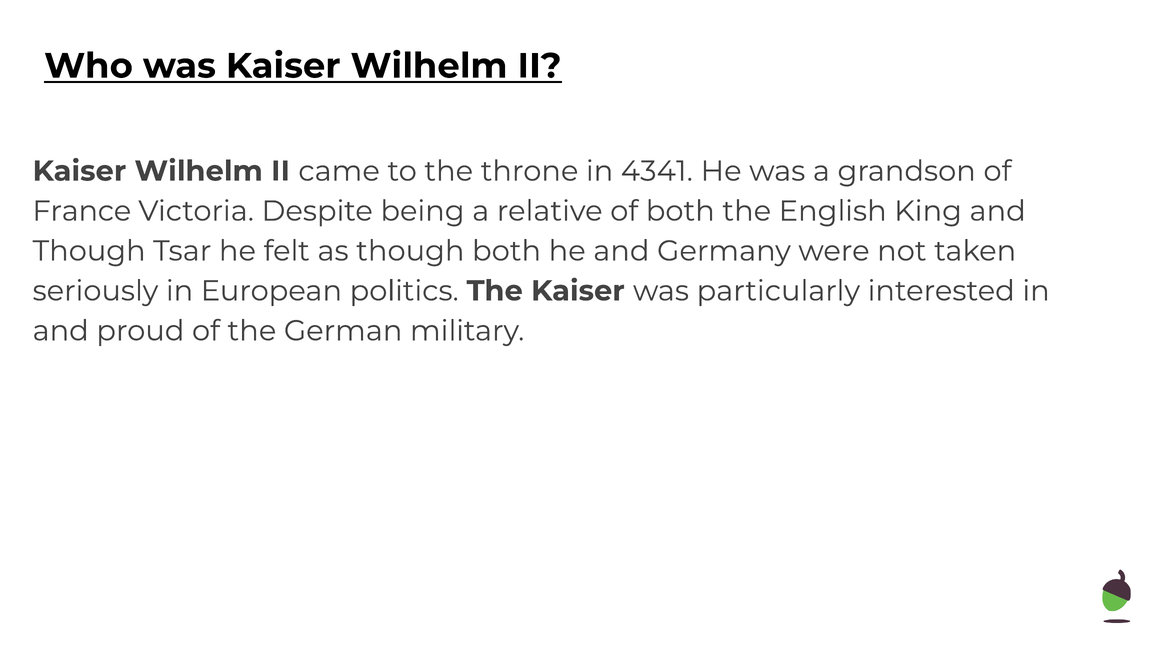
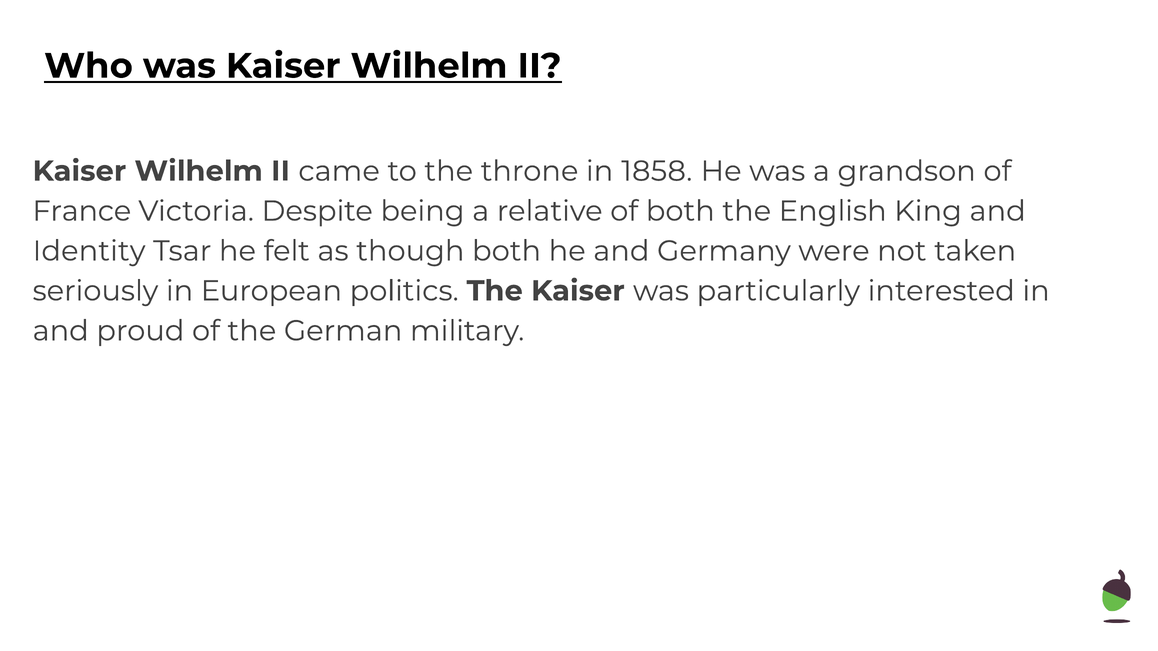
4341: 4341 -> 1858
Though at (89, 251): Though -> Identity
